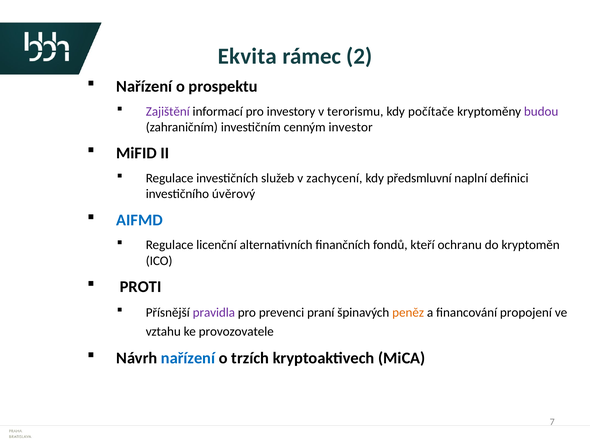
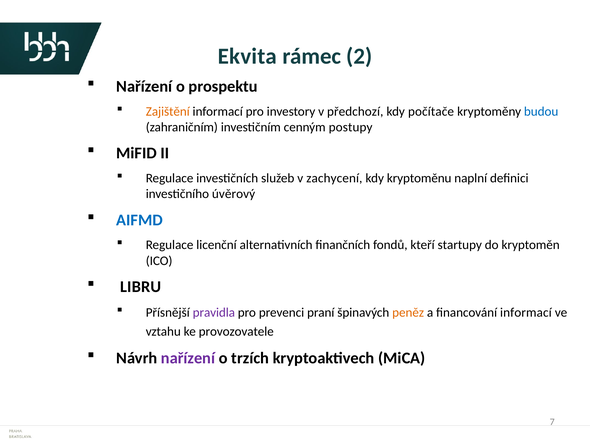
Zajištění colour: purple -> orange
terorismu: terorismu -> předchozí
budou colour: purple -> blue
investor: investor -> postupy
předsmluvní: předsmluvní -> kryptoměnu
ochranu: ochranu -> startupy
PROTI: PROTI -> LIBRU
financování propojení: propojení -> informací
nařízení at (188, 359) colour: blue -> purple
